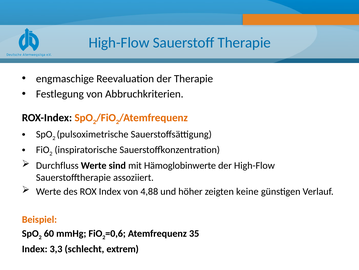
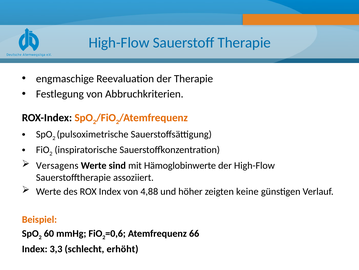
Durchfluss: Durchfluss -> Versagens
35: 35 -> 66
extrem: extrem -> erhöht
